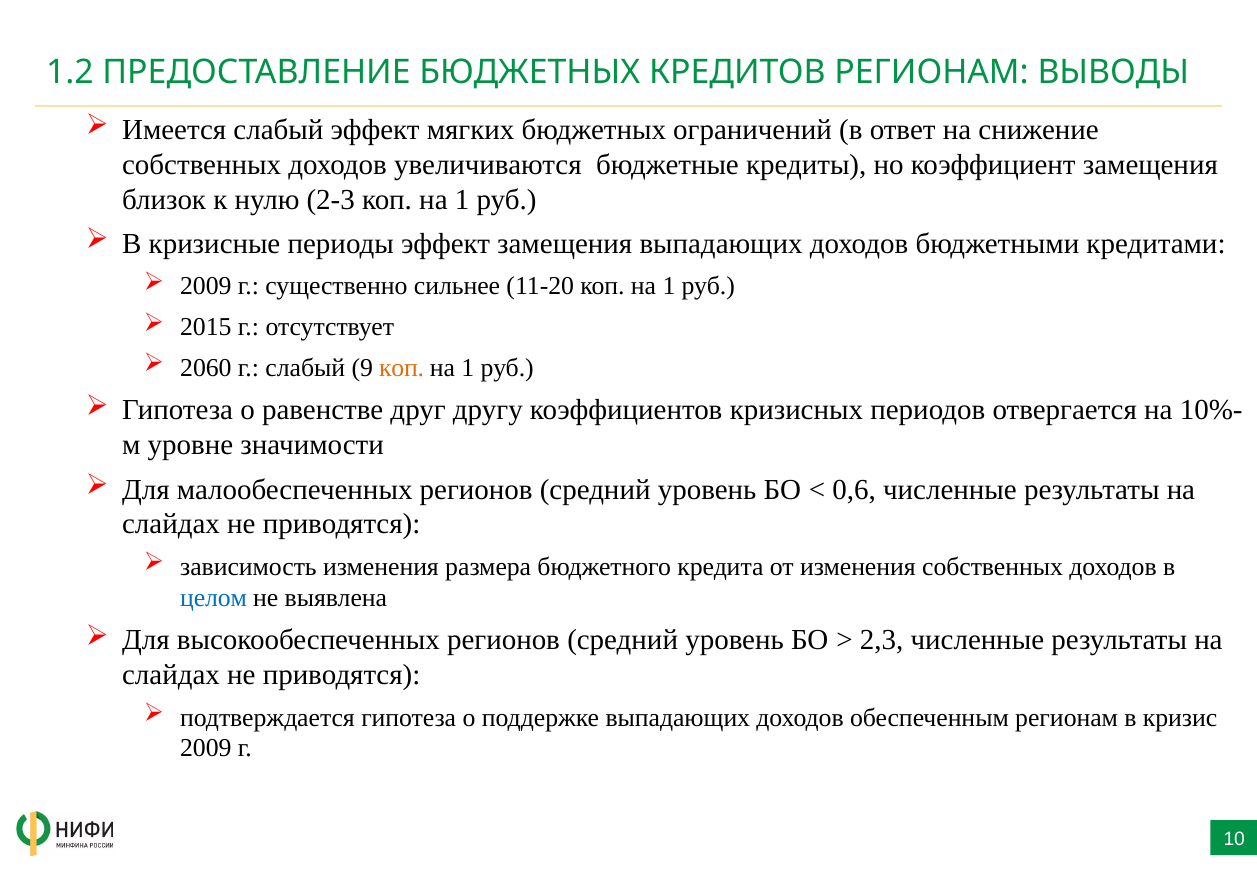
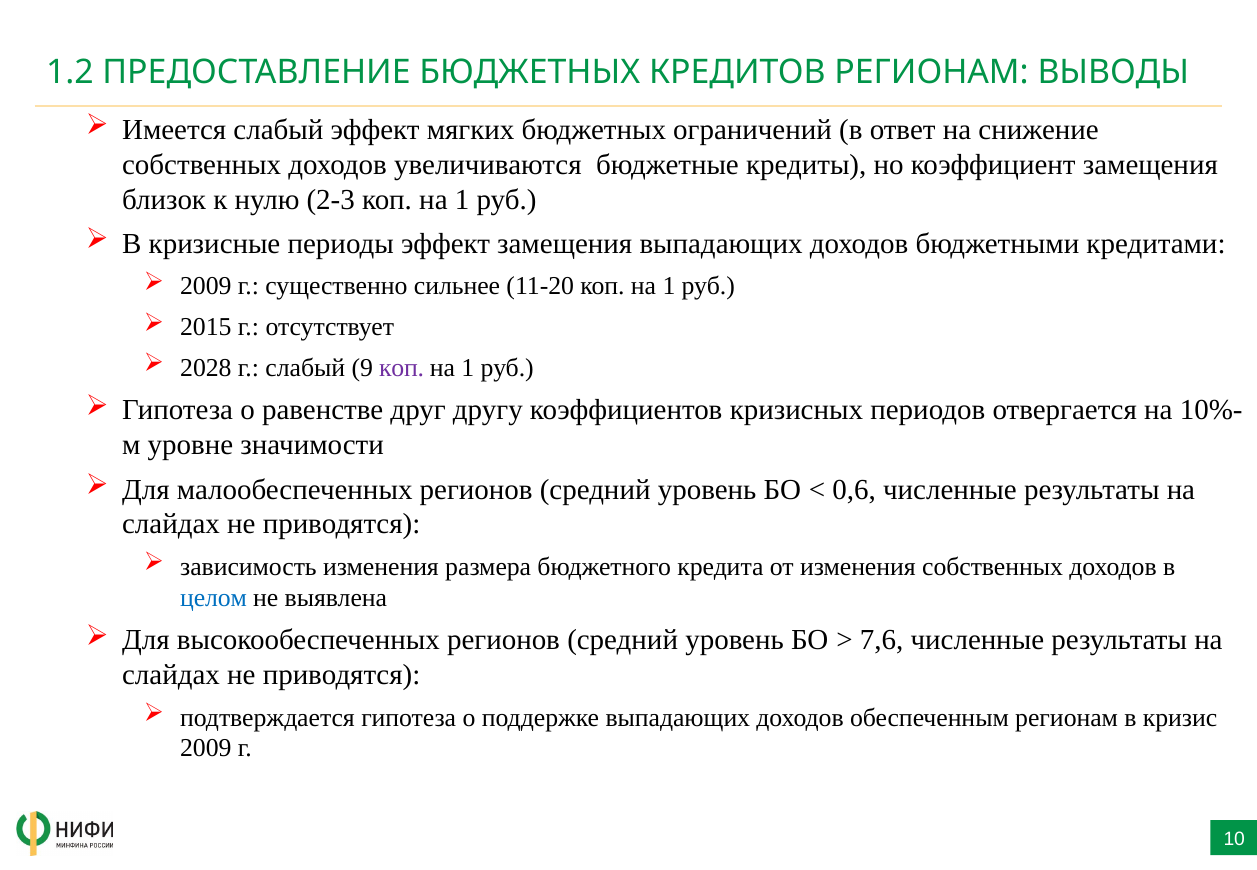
2060: 2060 -> 2028
коп at (402, 368) colour: orange -> purple
2,3: 2,3 -> 7,6
